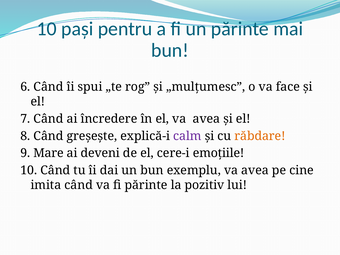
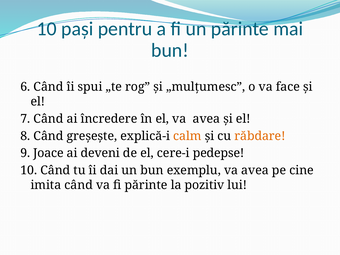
calm colour: purple -> orange
Mare: Mare -> Joace
emoțiile: emoțiile -> pedepse
